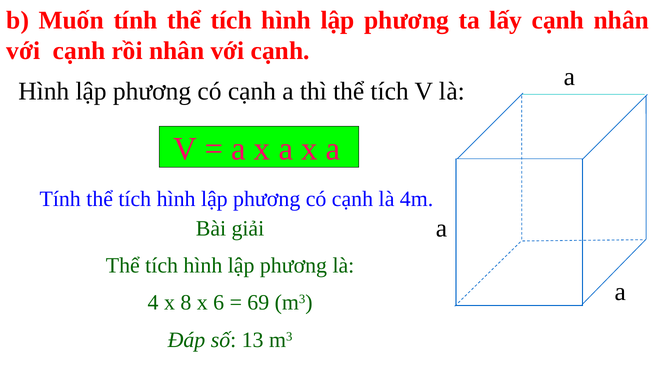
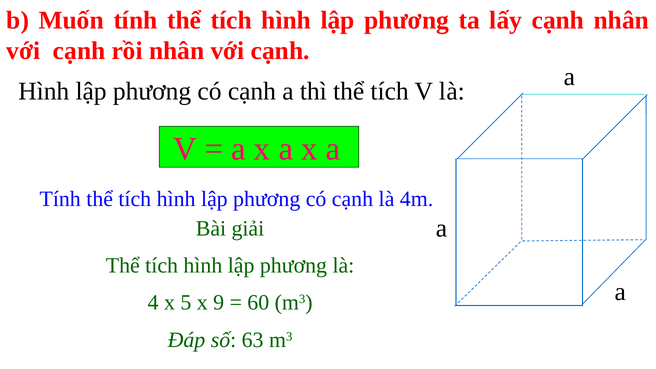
8: 8 -> 5
6: 6 -> 9
69: 69 -> 60
13: 13 -> 63
